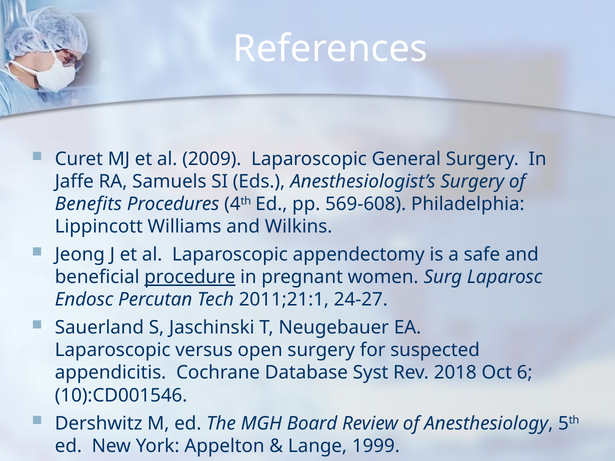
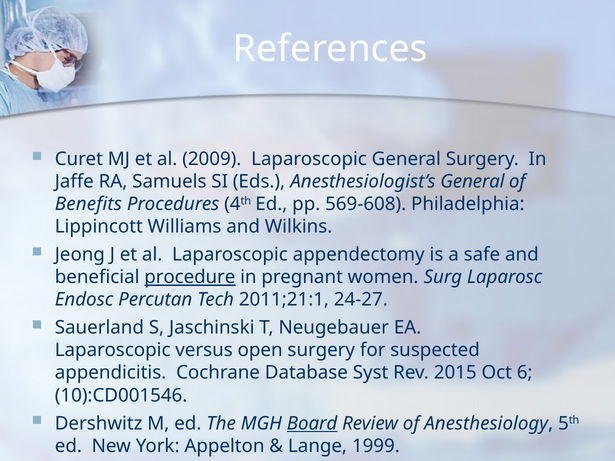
Anesthesiologist’s Surgery: Surgery -> General
2018: 2018 -> 2015
Board underline: none -> present
